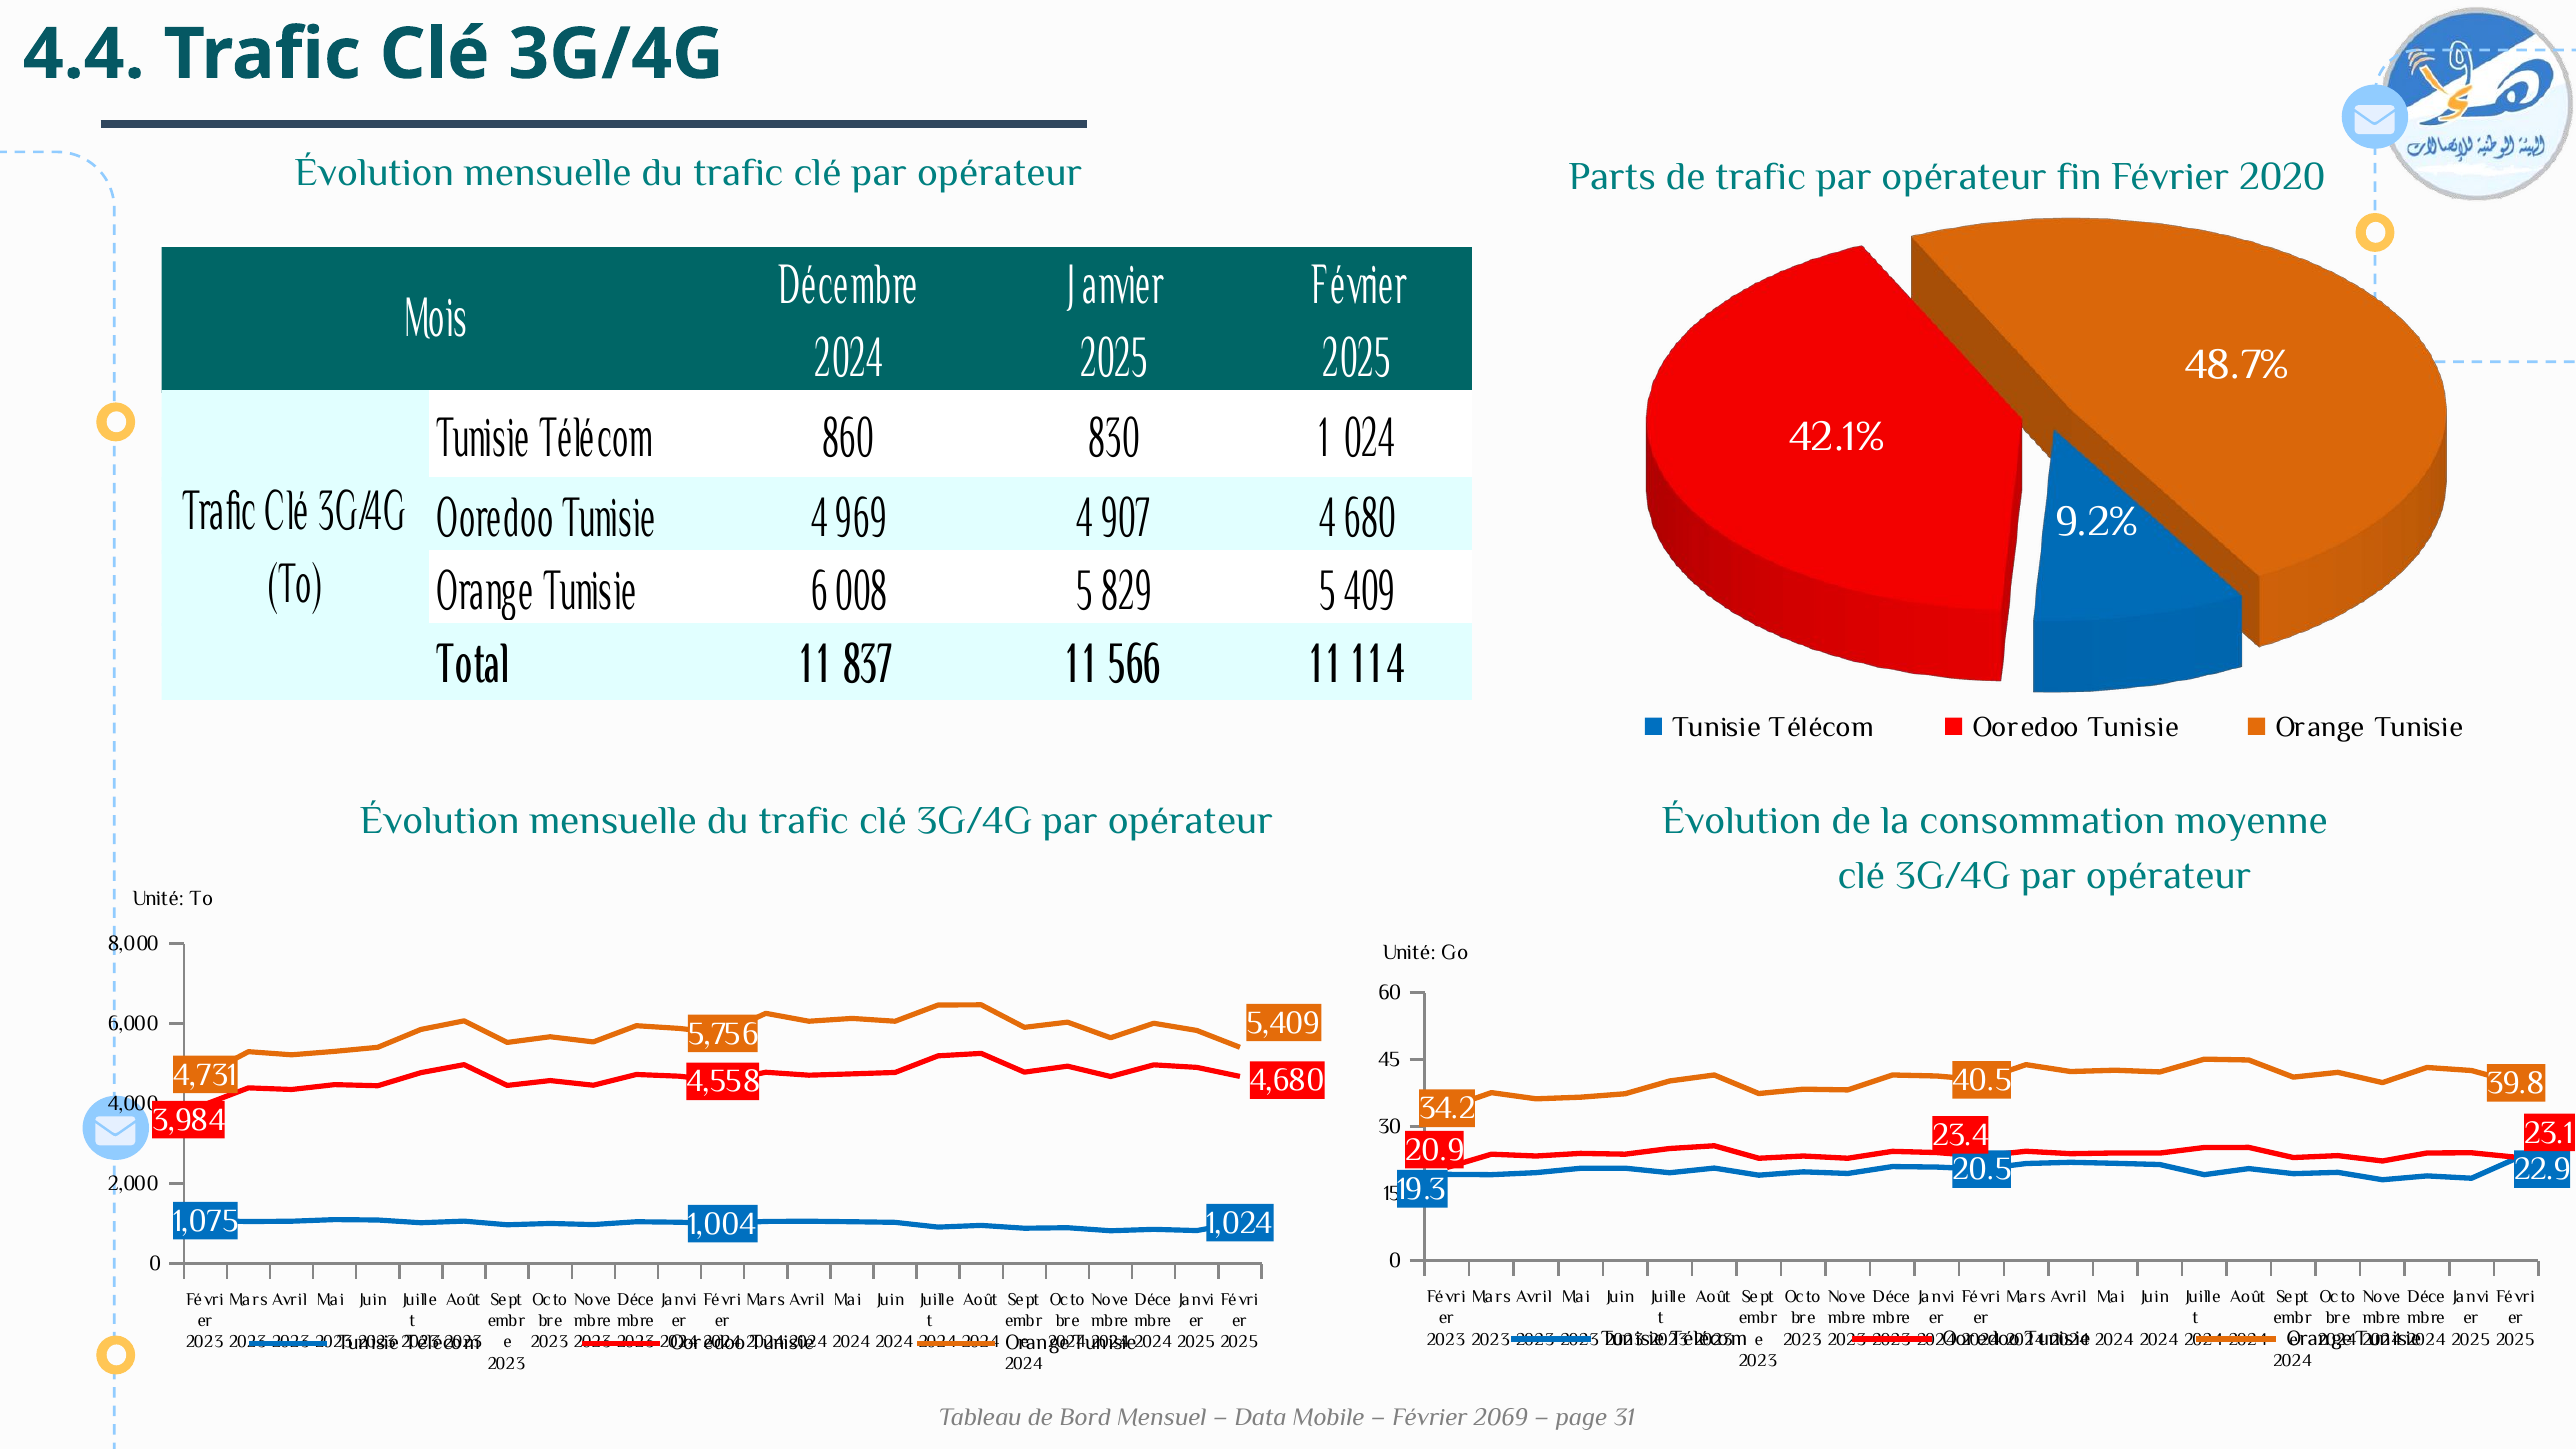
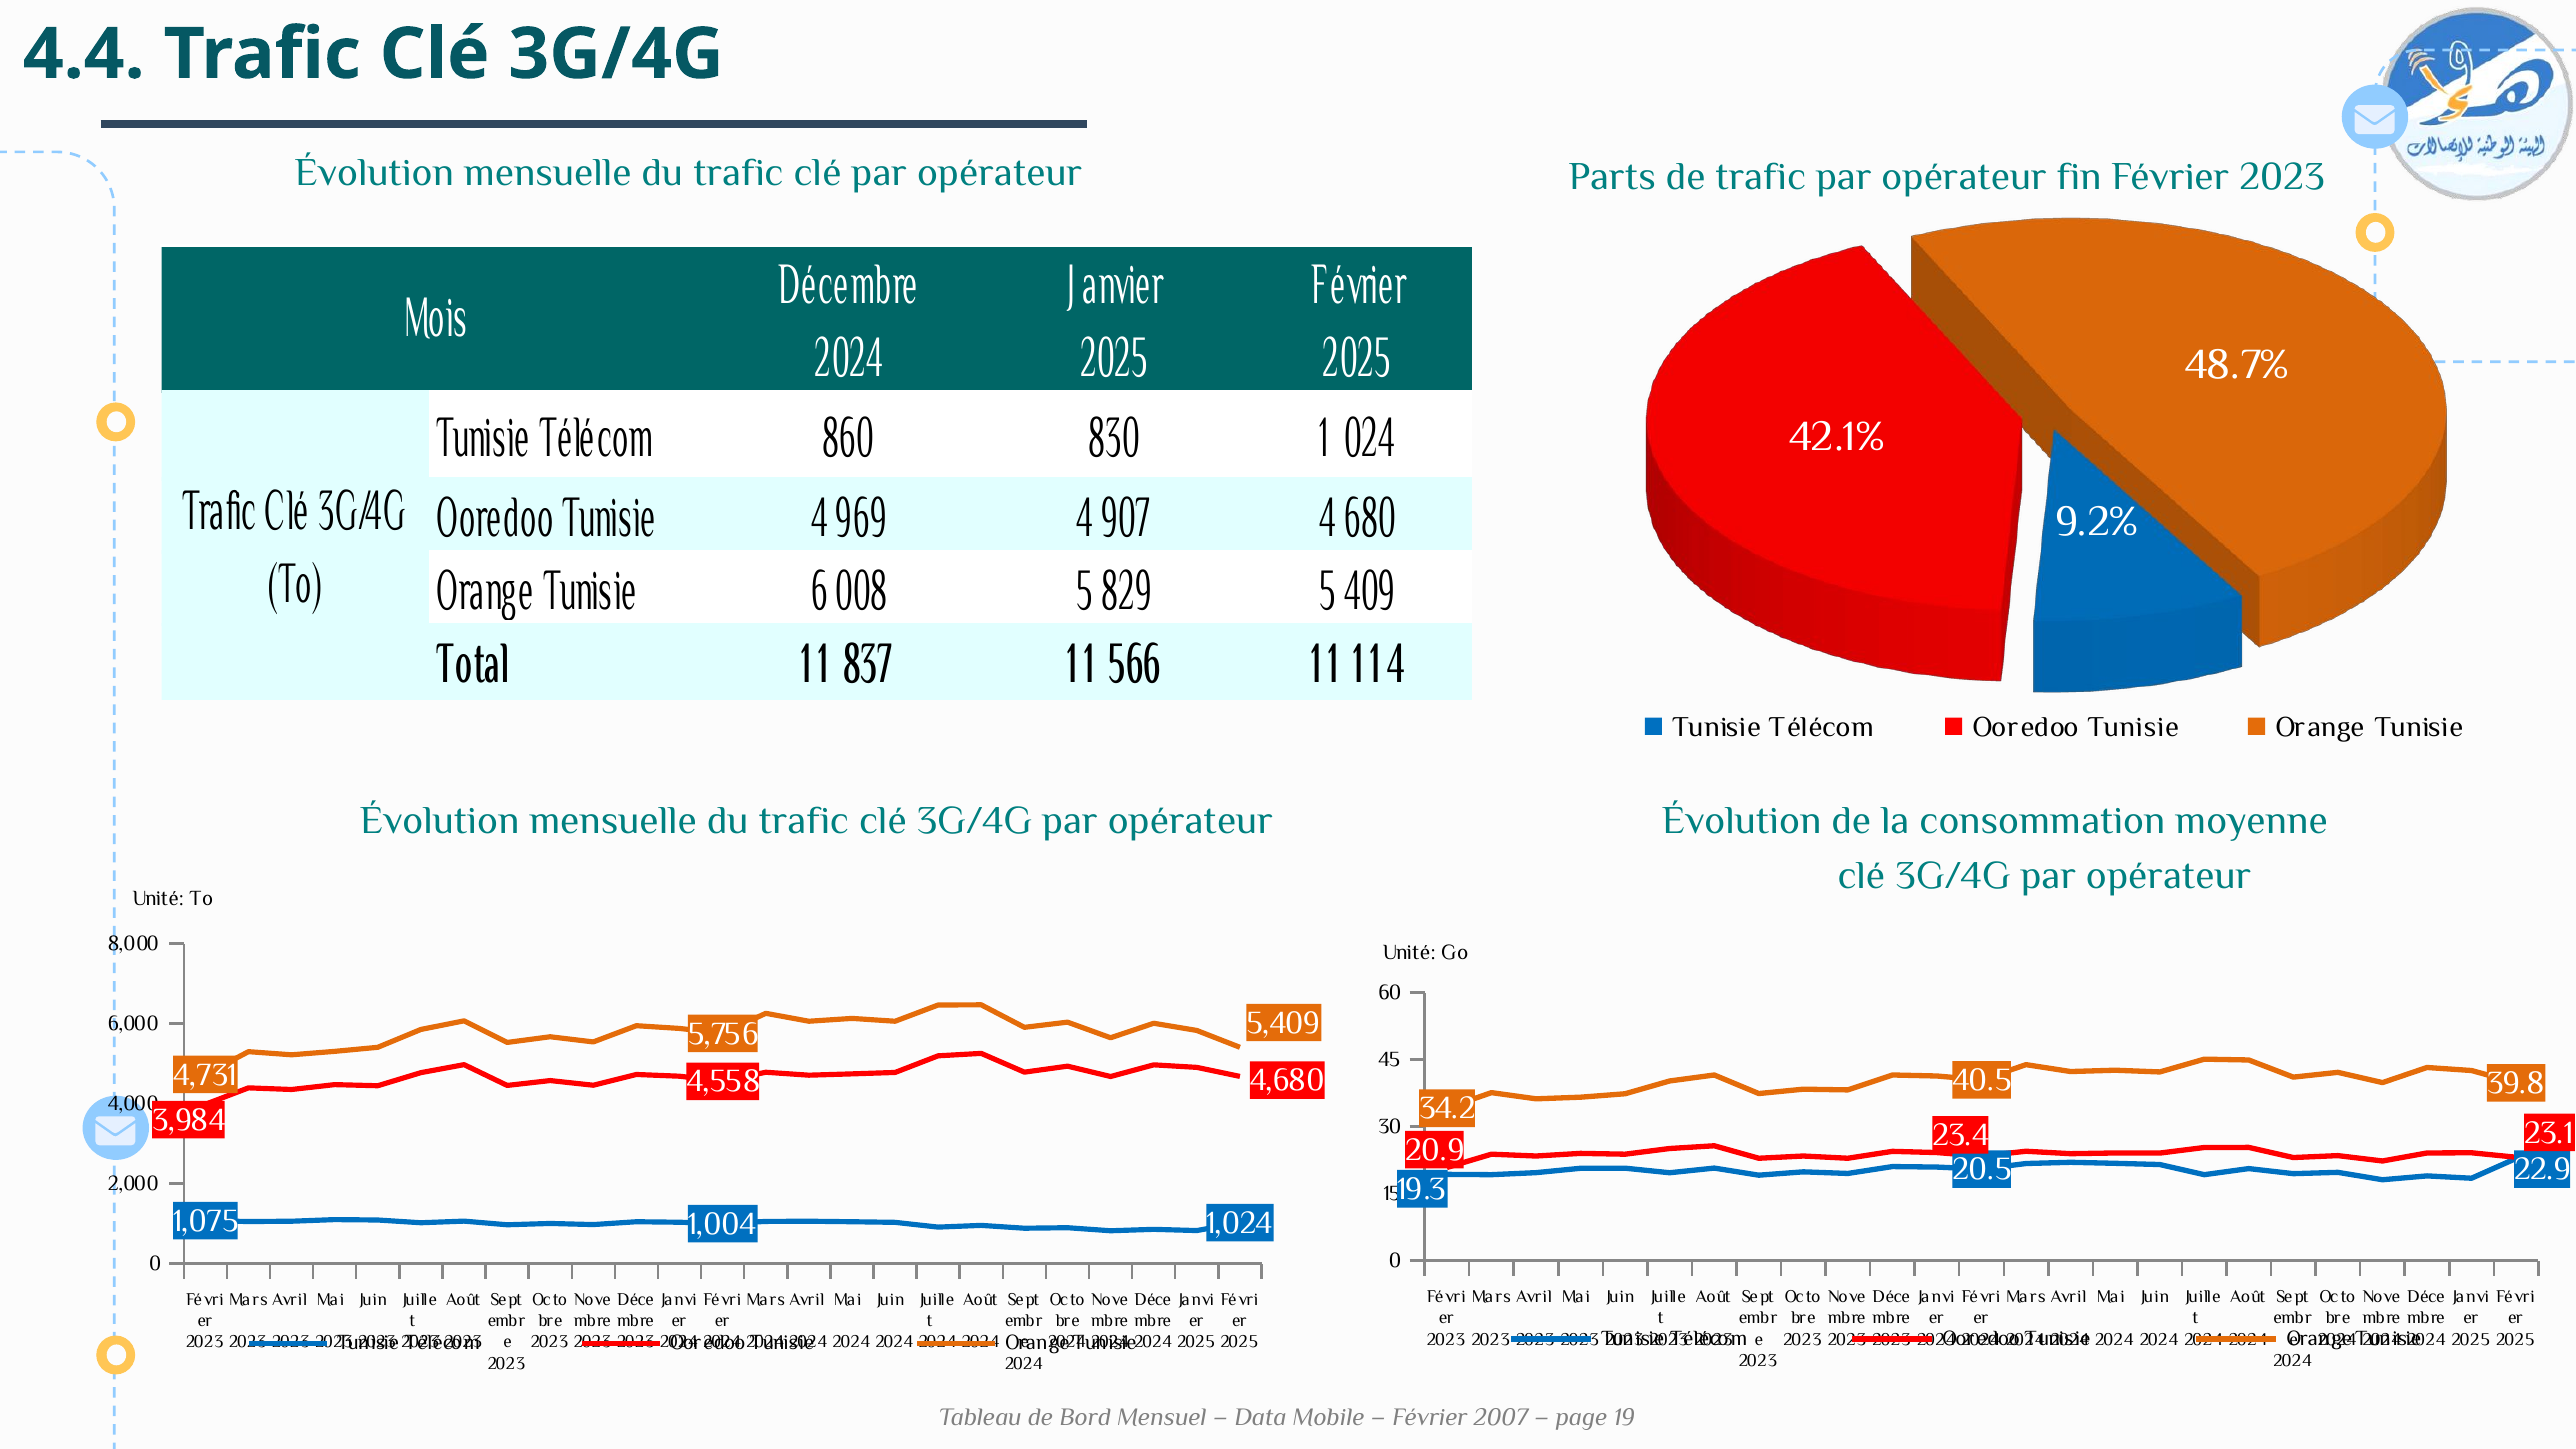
Février 2020: 2020 -> 2023
2069: 2069 -> 2007
31: 31 -> 19
